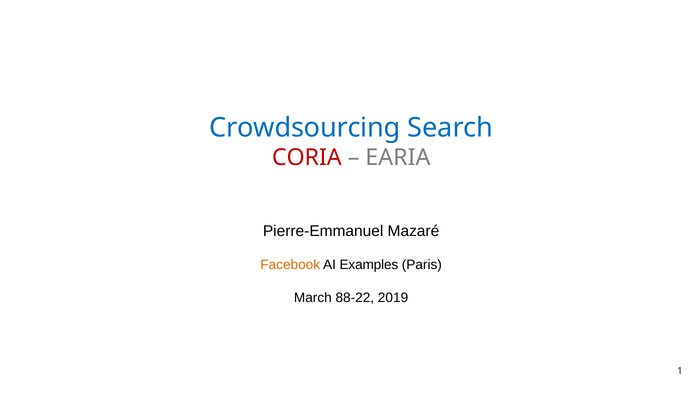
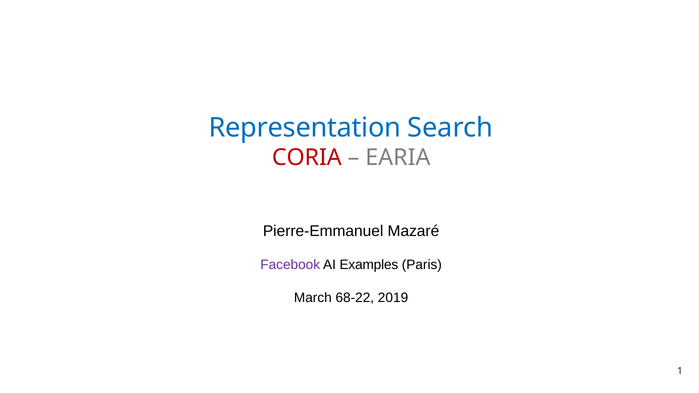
Crowdsourcing: Crowdsourcing -> Representation
Facebook colour: orange -> purple
88-22: 88-22 -> 68-22
